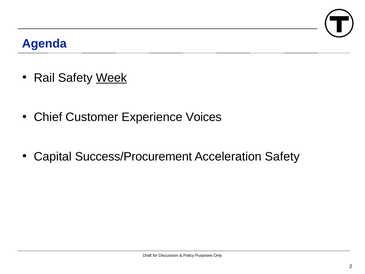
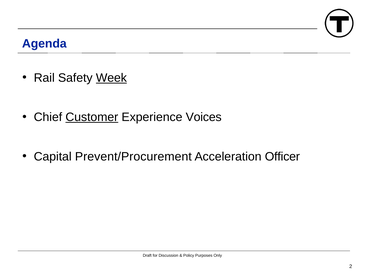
Customer underline: none -> present
Success/Procurement: Success/Procurement -> Prevent/Procurement
Acceleration Safety: Safety -> Officer
